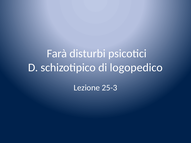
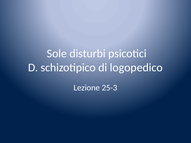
Farà: Farà -> Sole
